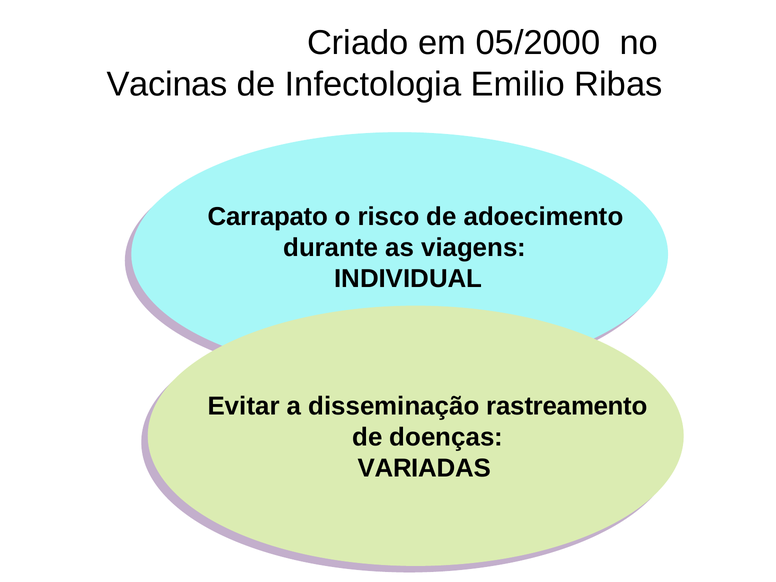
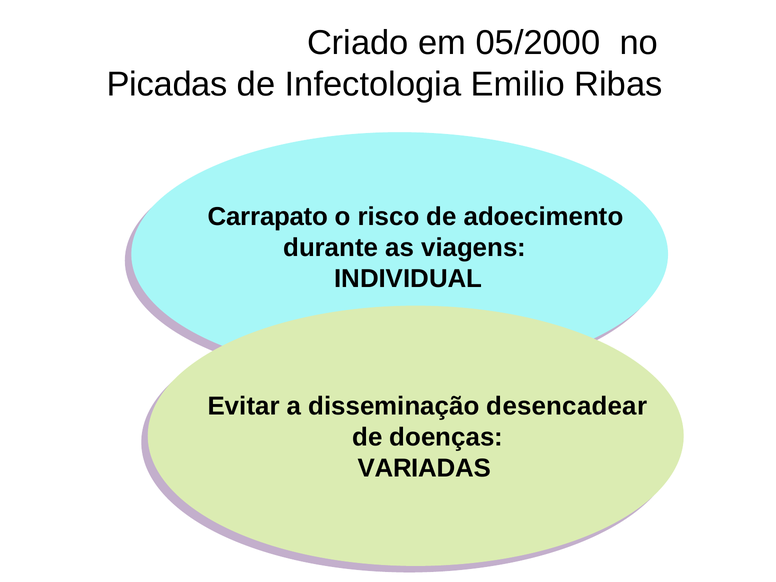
Vacinas: Vacinas -> Picadas
rastreamento: rastreamento -> desencadear
